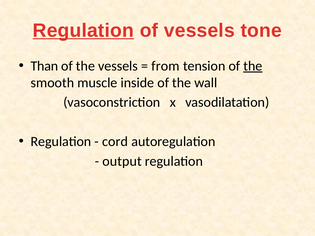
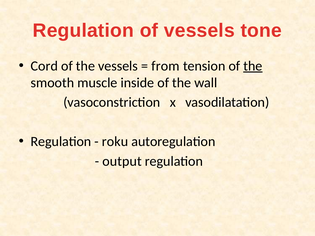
Regulation at (83, 30) underline: present -> none
Than: Than -> Cord
cord: cord -> roku
